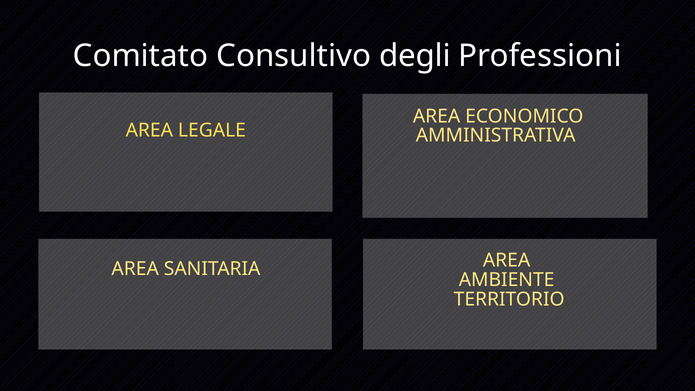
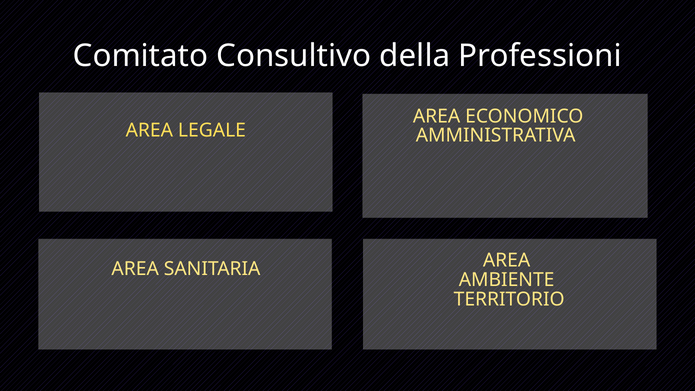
degli: degli -> della
